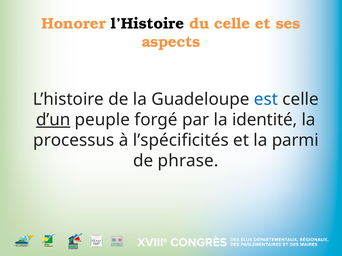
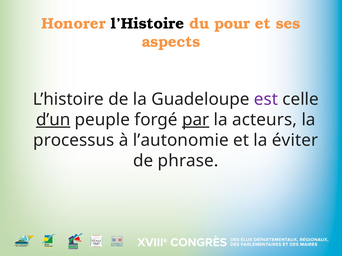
du celle: celle -> pour
est colour: blue -> purple
par underline: none -> present
identité: identité -> acteurs
l’spécificités: l’spécificités -> l’autonomie
parmi: parmi -> éviter
